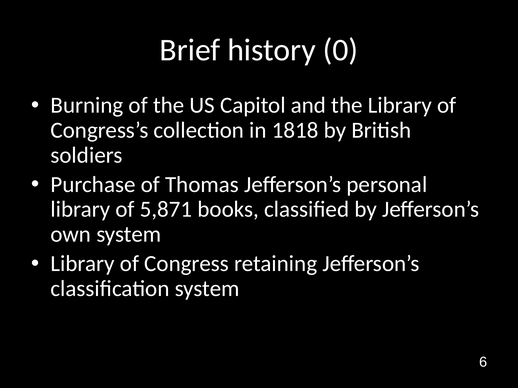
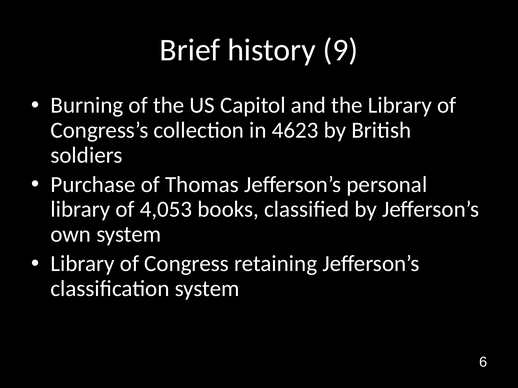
0: 0 -> 9
1818: 1818 -> 4623
5,871: 5,871 -> 4,053
